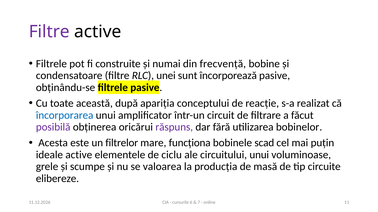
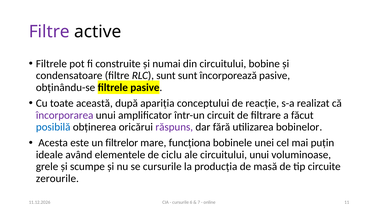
din frecvență: frecvență -> circuitului
unei at (166, 76): unei -> sunt
încorporarea colour: blue -> purple
posibilă colour: purple -> blue
scad: scad -> unei
ideale active: active -> având
se valoarea: valoarea -> cursurile
elibereze: elibereze -> zerourile
